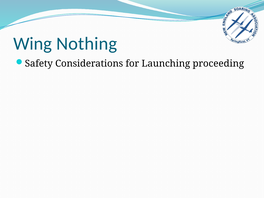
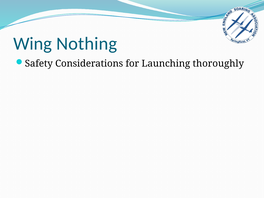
proceeding: proceeding -> thoroughly
